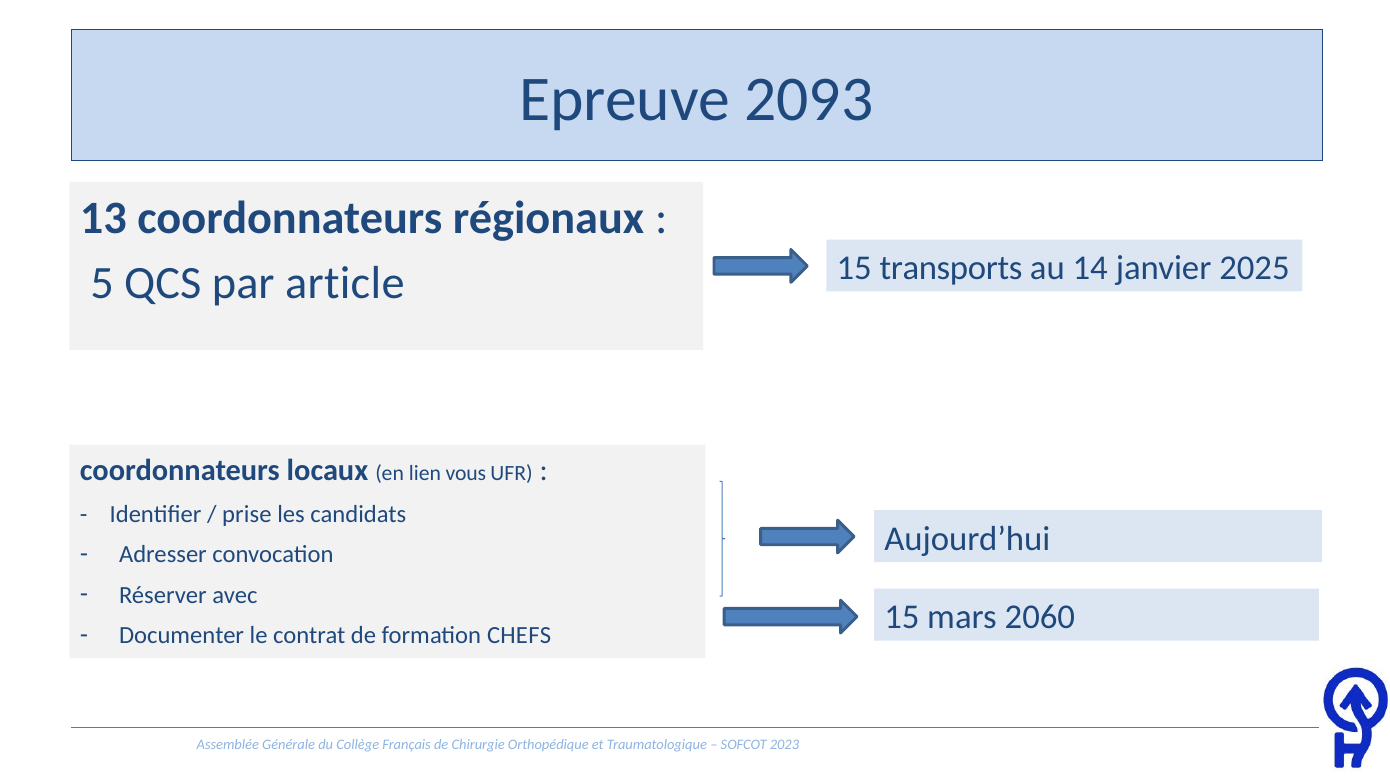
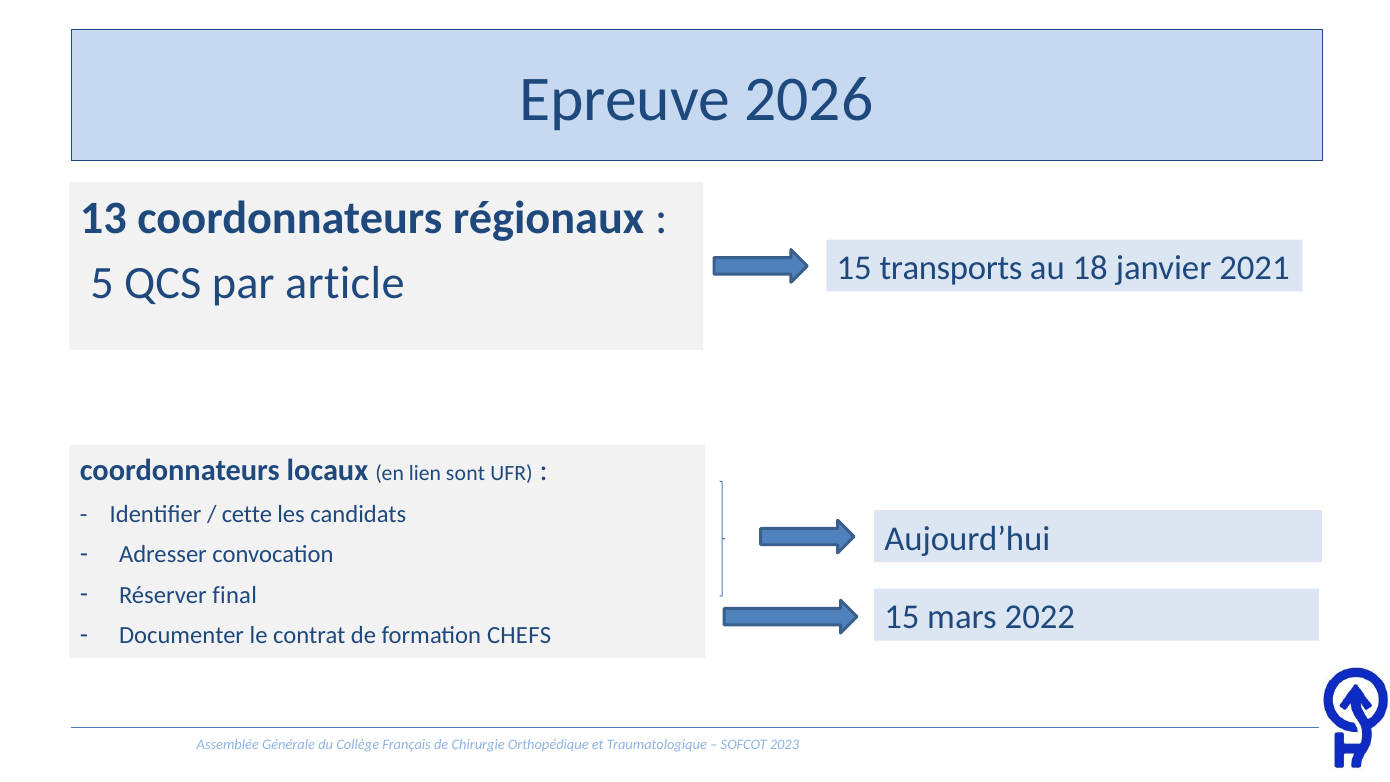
2093: 2093 -> 2026
14: 14 -> 18
2025: 2025 -> 2021
vous: vous -> sont
prise: prise -> cette
avec: avec -> final
2060: 2060 -> 2022
